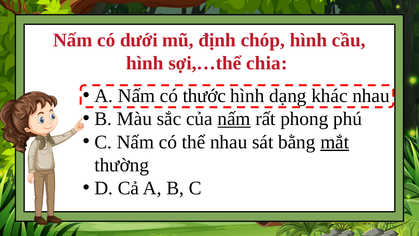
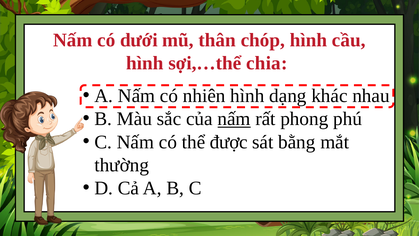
định: định -> thân
thước: thước -> nhiên
thể nhau: nhau -> được
mắt underline: present -> none
